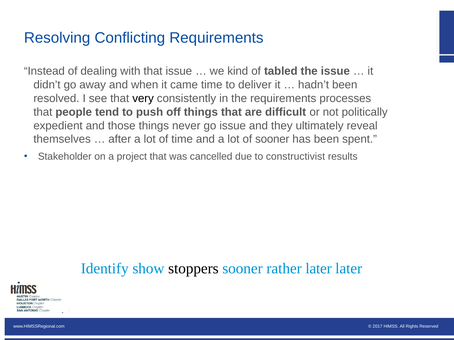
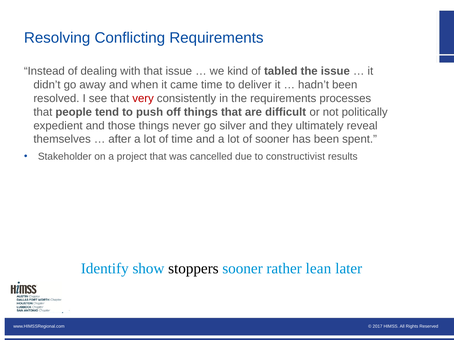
very colour: black -> red
go issue: issue -> silver
rather later: later -> lean
